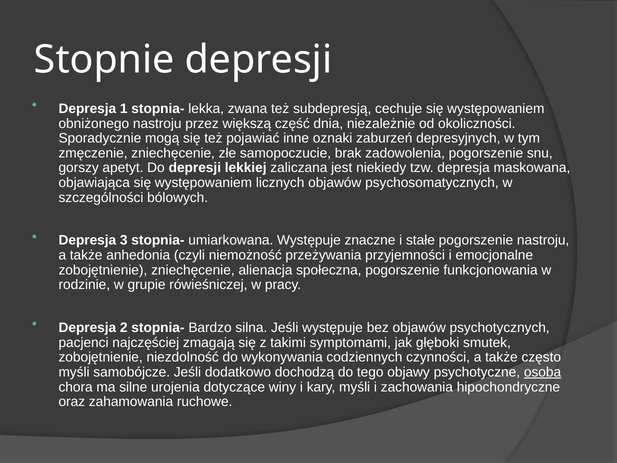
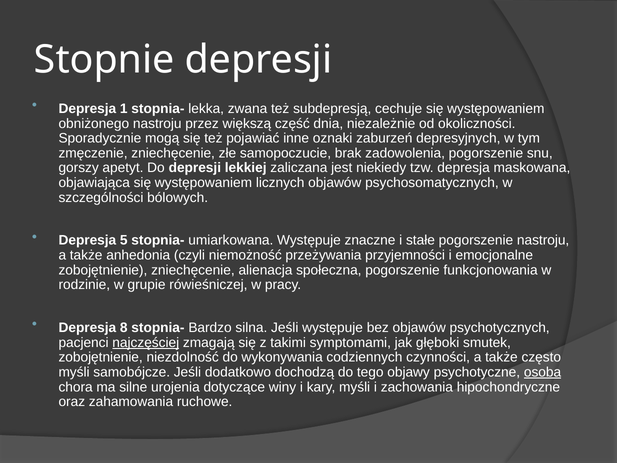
3: 3 -> 5
2: 2 -> 8
najczęściej underline: none -> present
